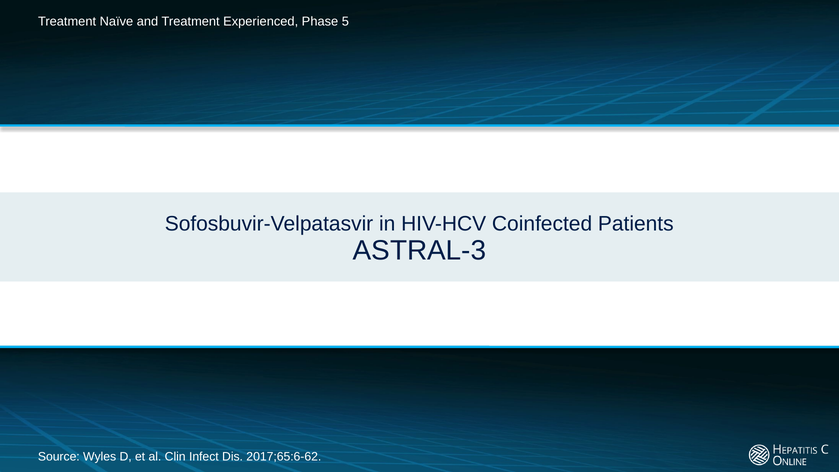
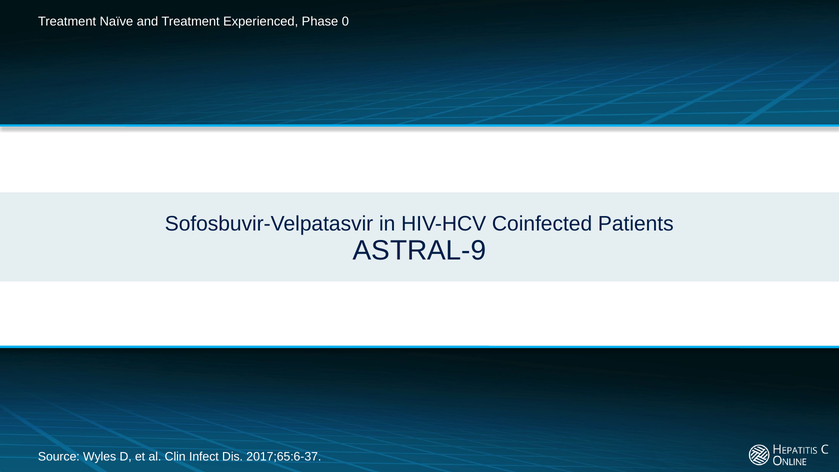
5: 5 -> 0
ASTRAL-3: ASTRAL-3 -> ASTRAL-9
2017;65:6-62: 2017;65:6-62 -> 2017;65:6-37
